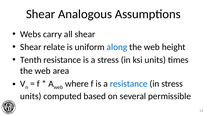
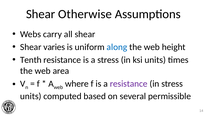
Analogous: Analogous -> Otherwise
relate: relate -> varies
resistance at (129, 84) colour: blue -> purple
